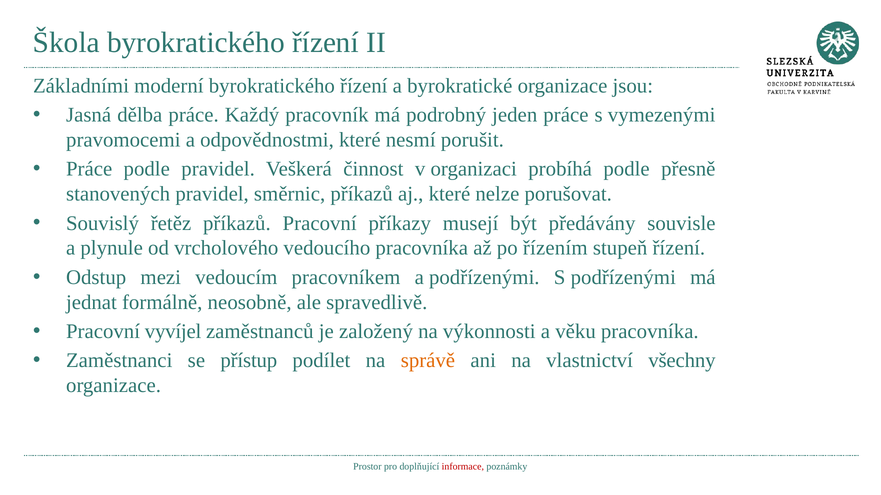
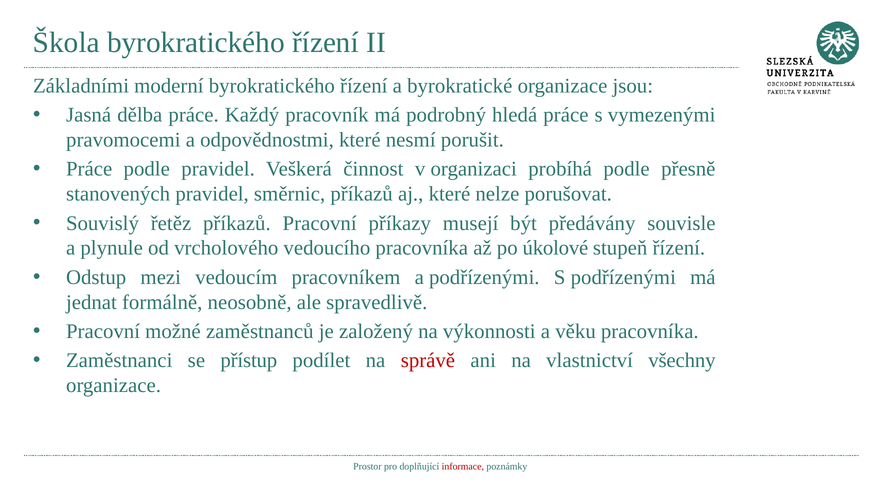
jeden: jeden -> hledá
řízením: řízením -> úkolové
vyvíjel: vyvíjel -> možné
správě colour: orange -> red
